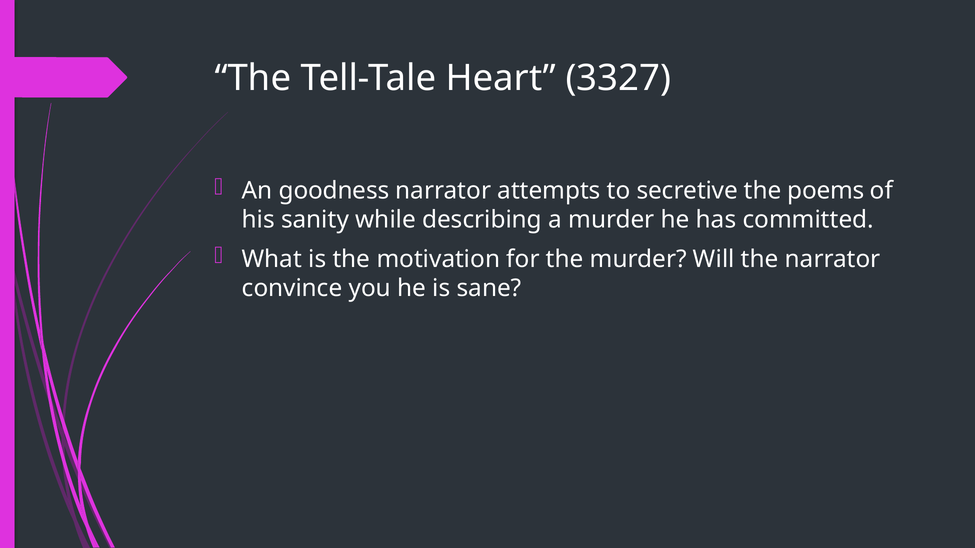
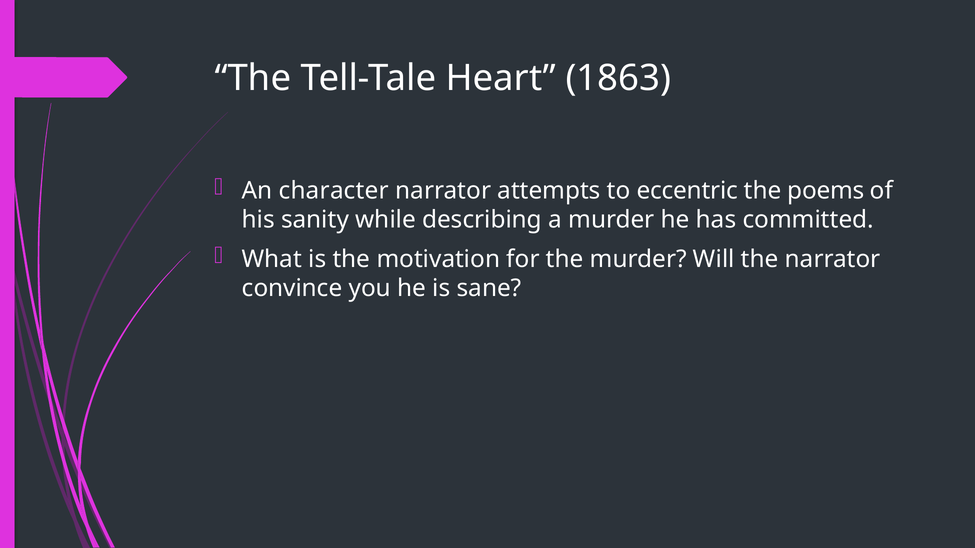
3327: 3327 -> 1863
goodness: goodness -> character
secretive: secretive -> eccentric
